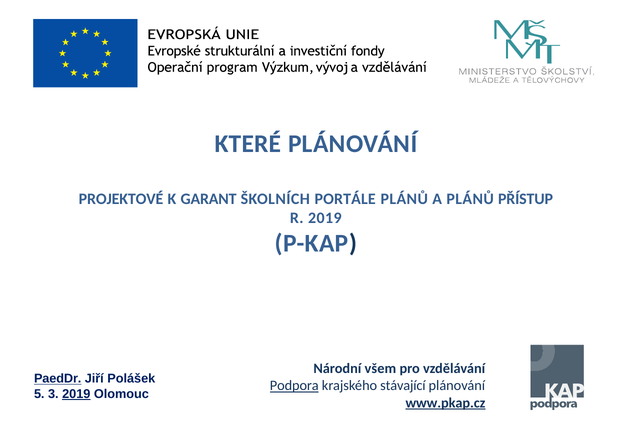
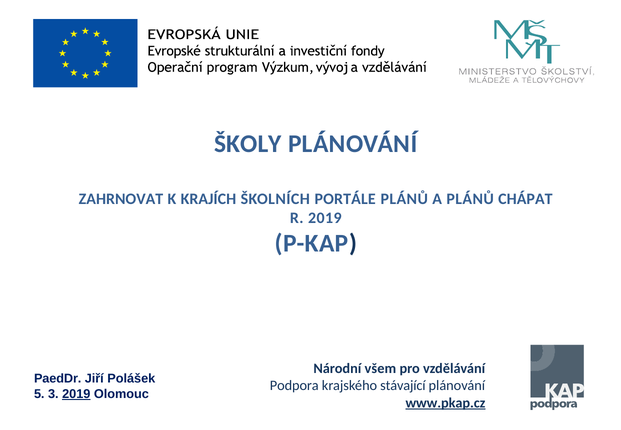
KTERÉ: KTERÉ -> ŠKOLY
PROJEKTOVÉ: PROJEKTOVÉ -> ZAHRNOVAT
GARANT: GARANT -> KRAJÍCH
PŘÍSTUP: PŘÍSTUP -> CHÁPAT
PaedDr underline: present -> none
Podpora underline: present -> none
